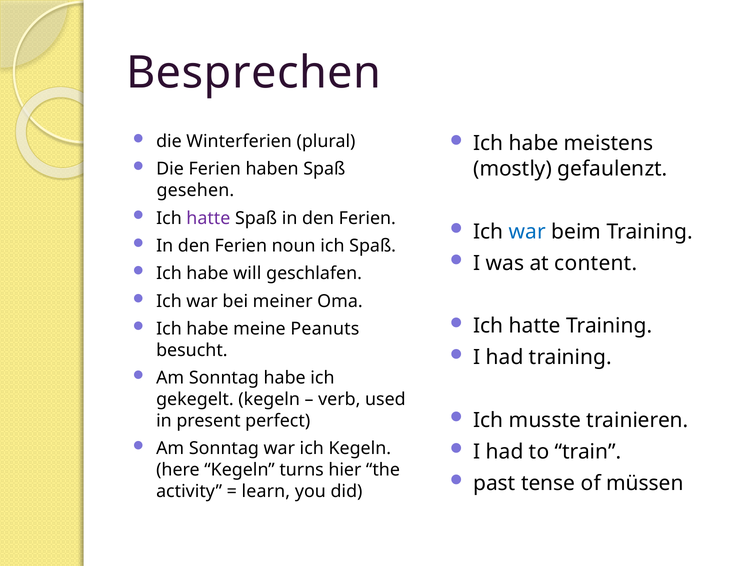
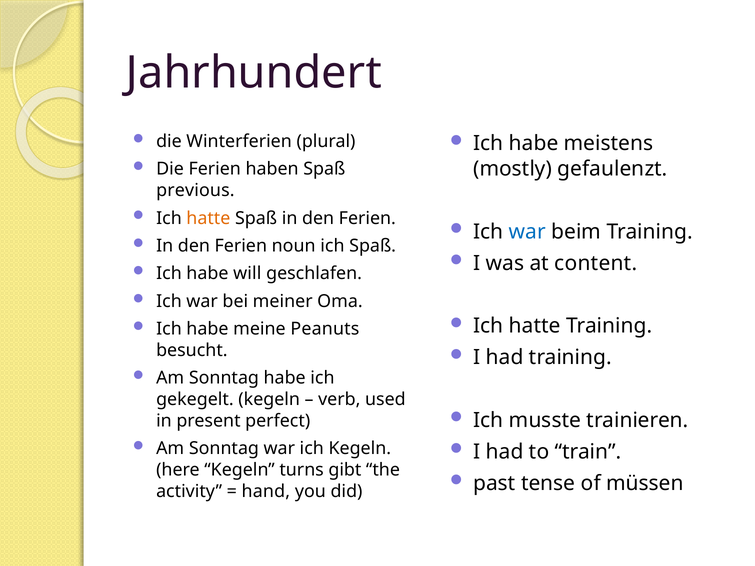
Besprechen: Besprechen -> Jahrhundert
gesehen: gesehen -> previous
hatte at (208, 218) colour: purple -> orange
hier: hier -> gibt
learn: learn -> hand
